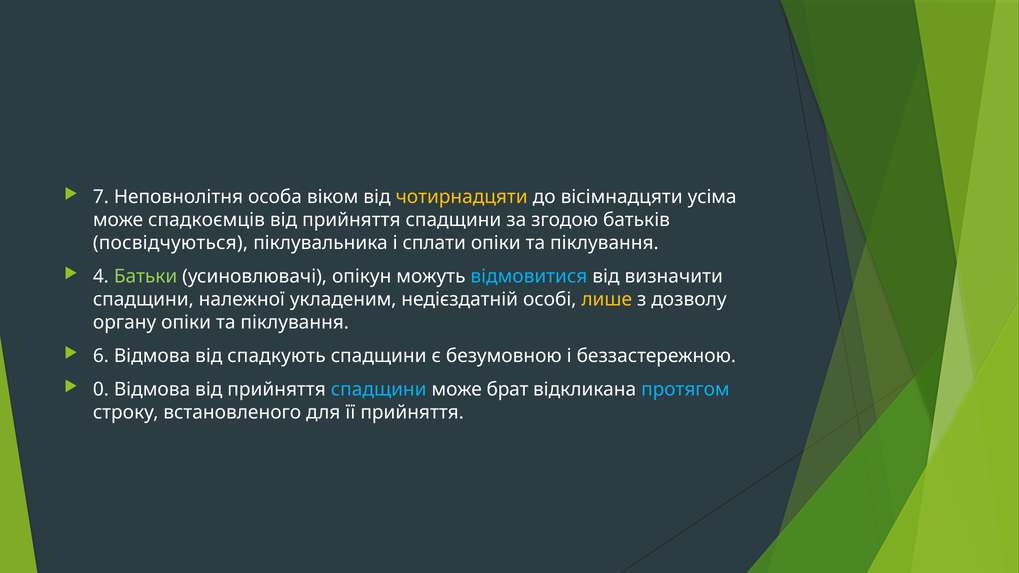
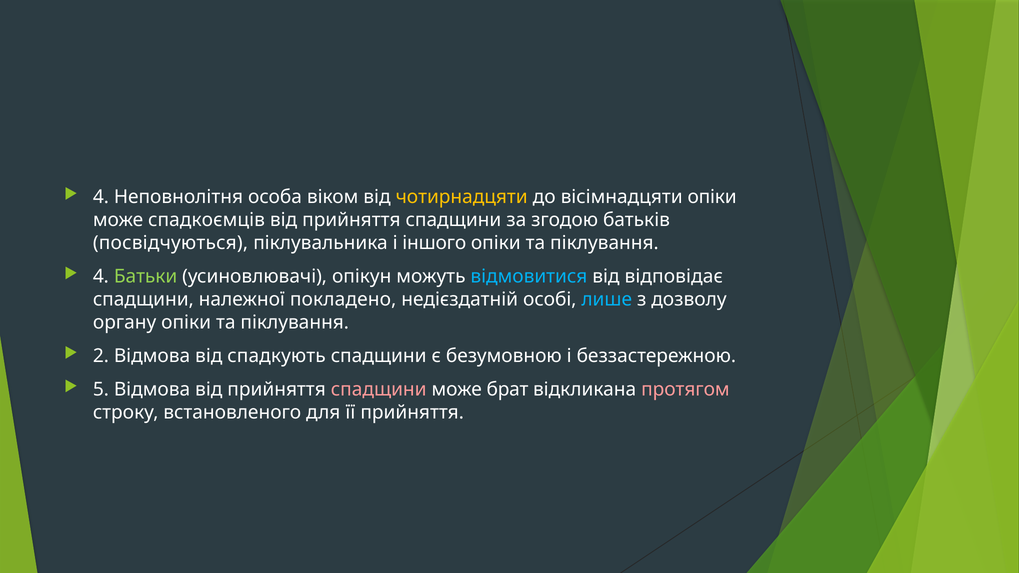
7 at (101, 197): 7 -> 4
вісімнадцяти усіма: усіма -> опіки
сплати: сплати -> іншого
визначити: визначити -> відповідає
укладеним: укладеним -> покладено
лише colour: yellow -> light blue
6: 6 -> 2
0: 0 -> 5
спадщини at (379, 390) colour: light blue -> pink
протягом colour: light blue -> pink
